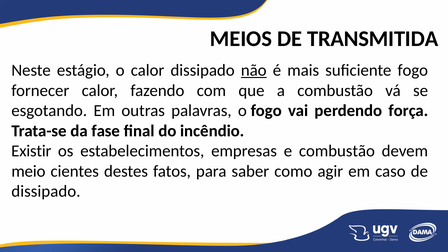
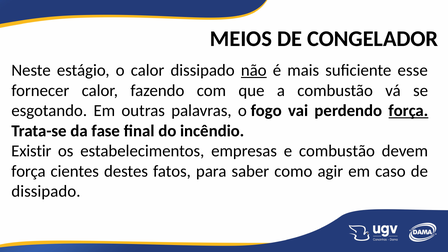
TRANSMITIDA: TRANSMITIDA -> CONGELADOR
suficiente fogo: fogo -> esse
força at (408, 111) underline: none -> present
meio at (28, 171): meio -> força
